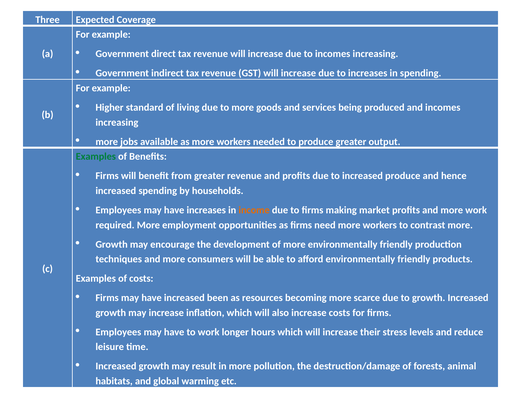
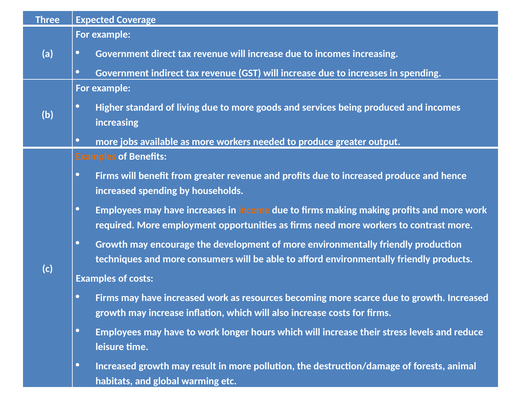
Examples at (96, 156) colour: green -> orange
making market: market -> making
increased been: been -> work
